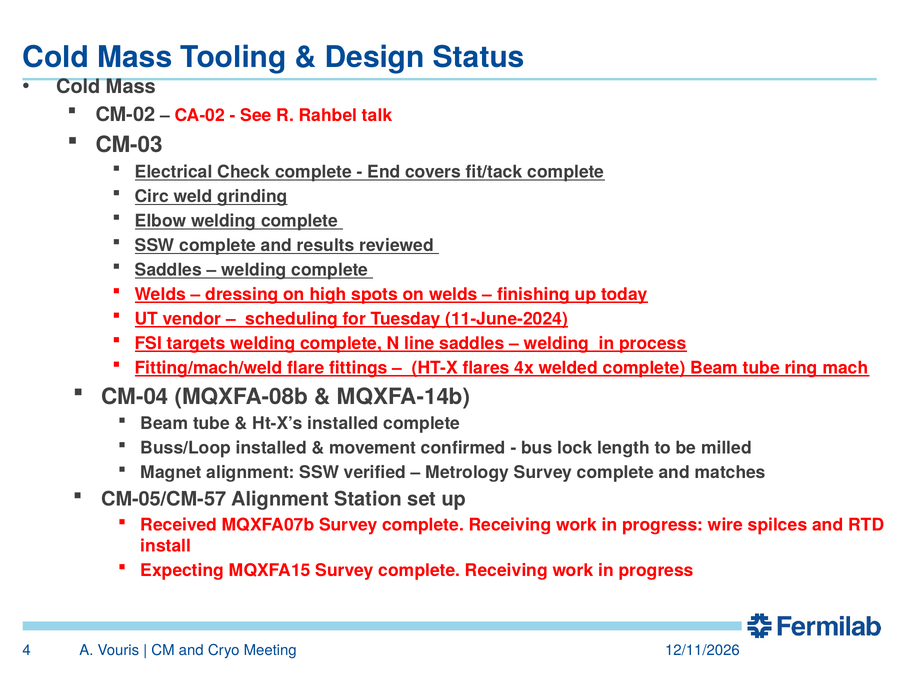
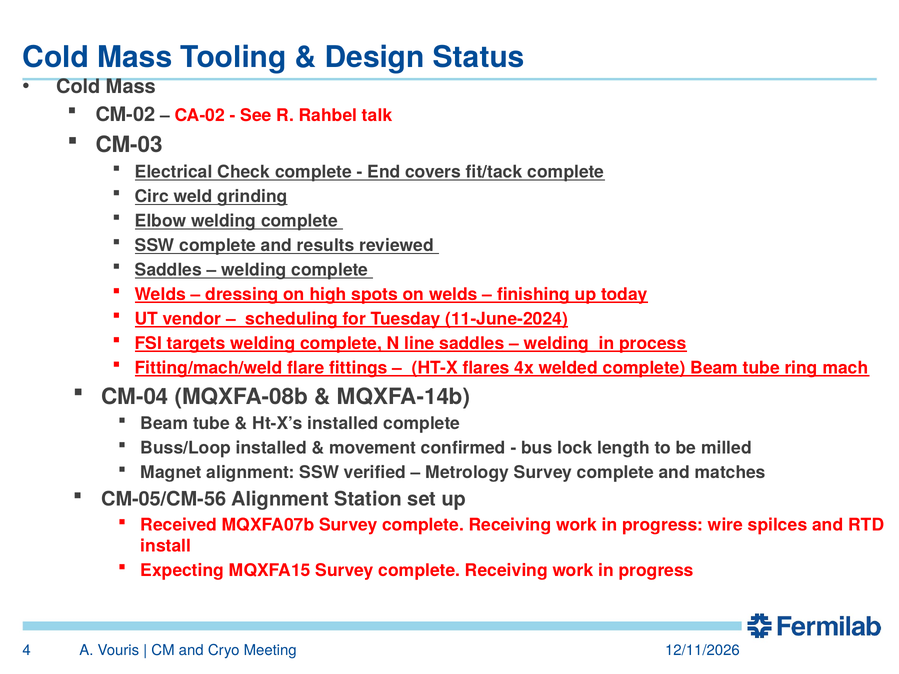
CM-05/CM-57: CM-05/CM-57 -> CM-05/CM-56
